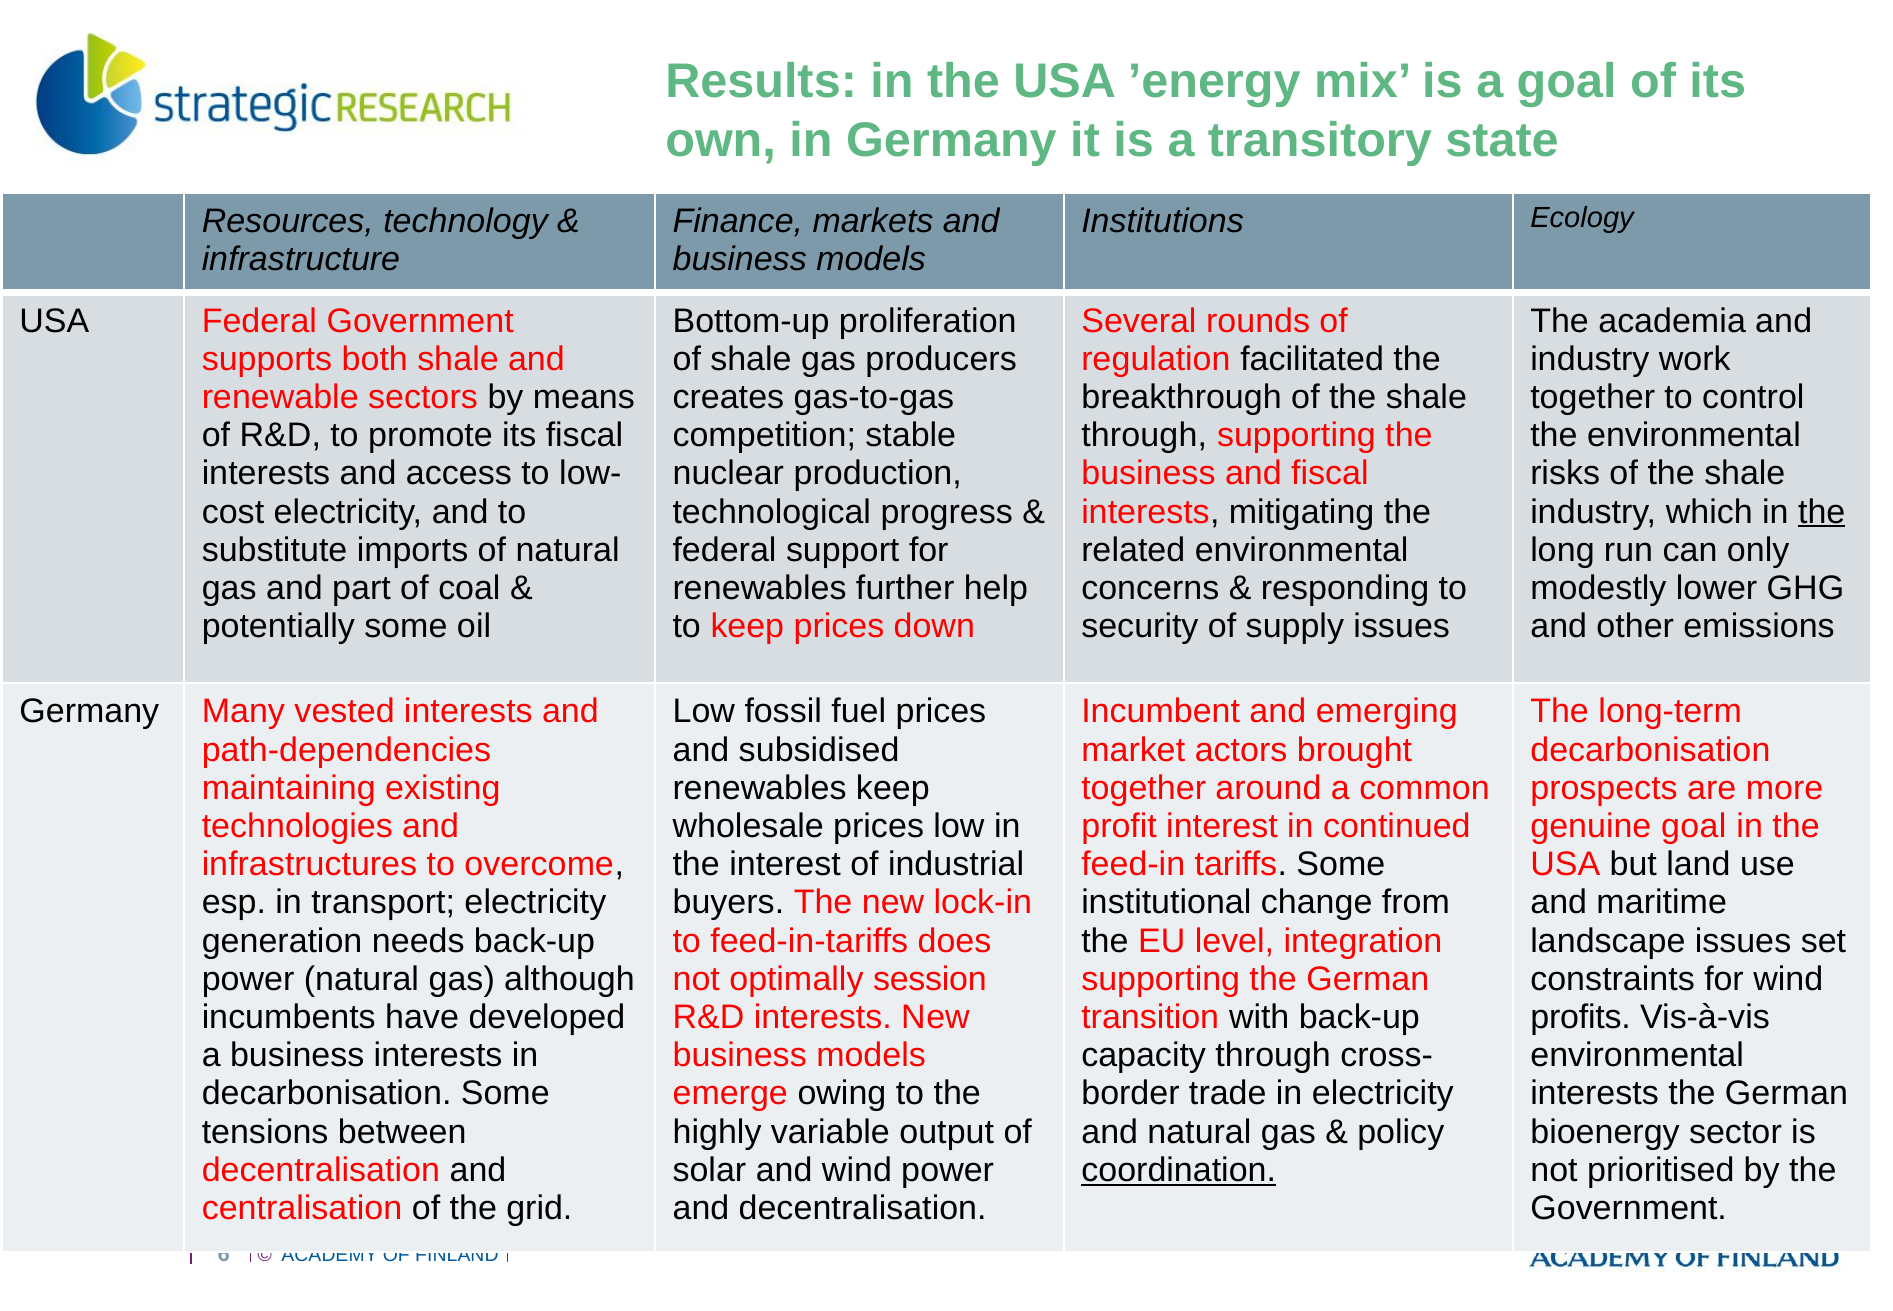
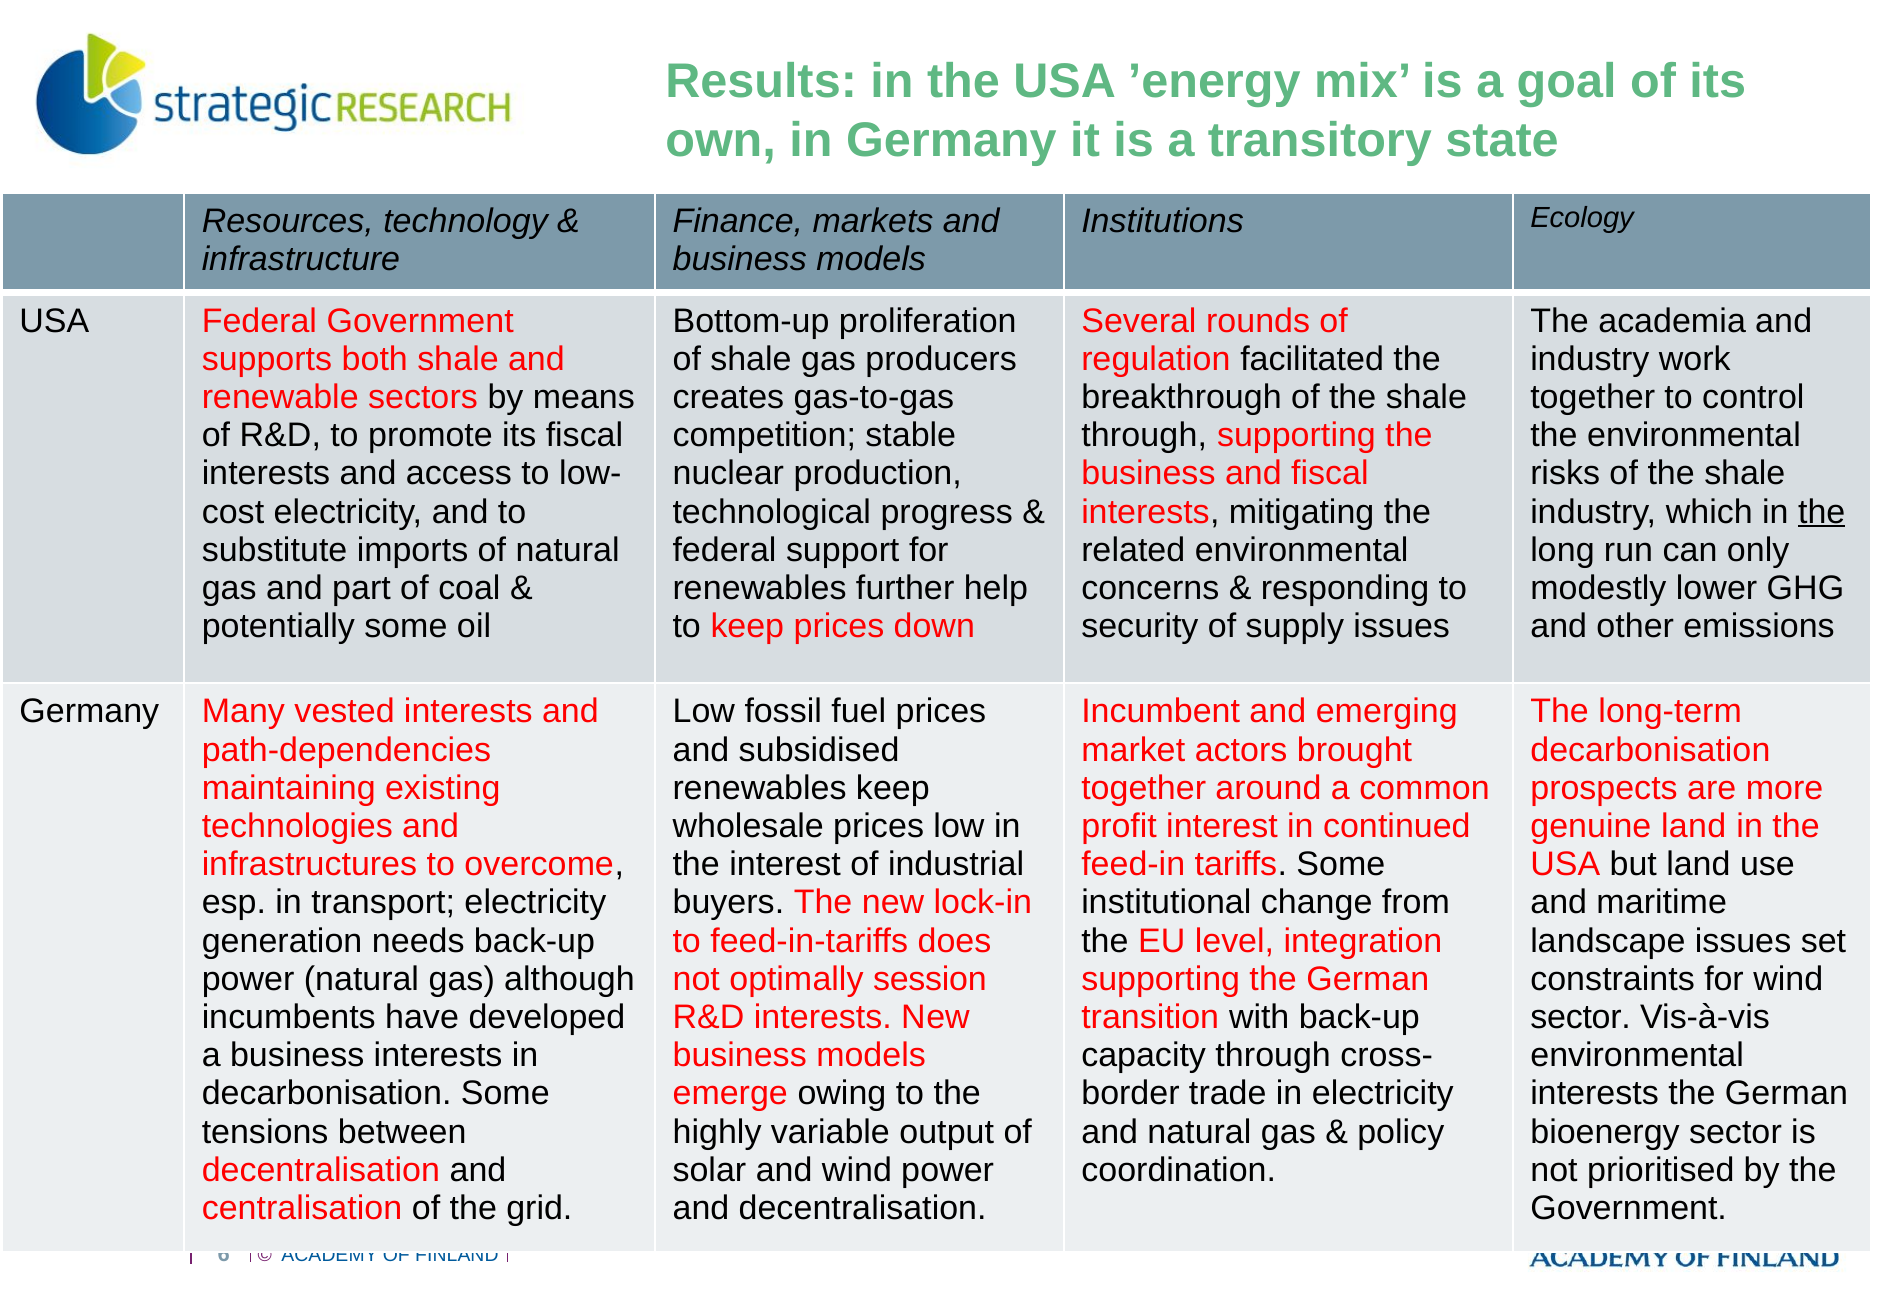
genuine goal: goal -> land
profits at (1581, 1017): profits -> sector
coordination underline: present -> none
